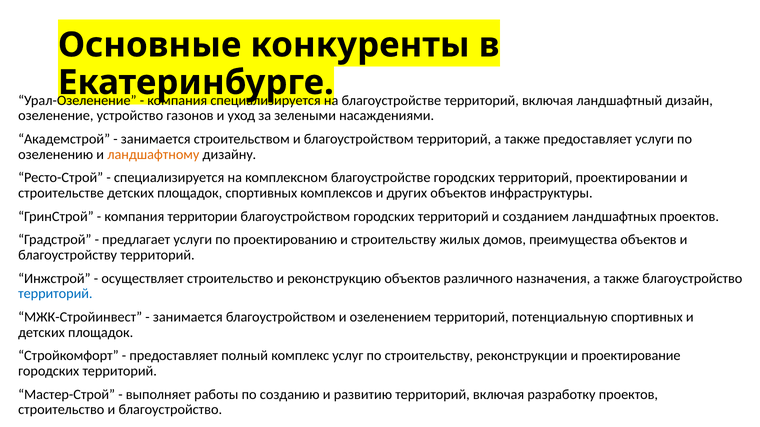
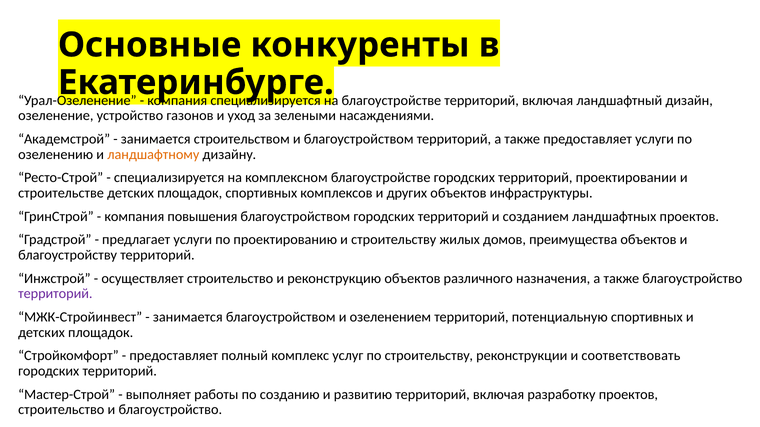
территории: территории -> повышения
территорий at (55, 294) colour: blue -> purple
проектирование: проектирование -> соответствовать
